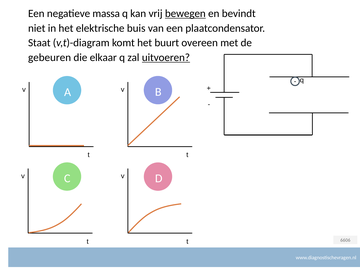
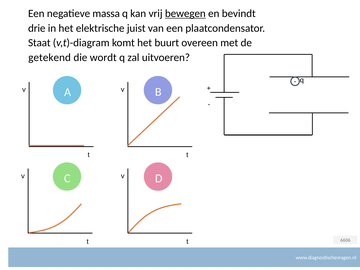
niet: niet -> drie
buis: buis -> juist
gebeuren: gebeuren -> getekend
elkaar: elkaar -> wordt
uitvoeren underline: present -> none
